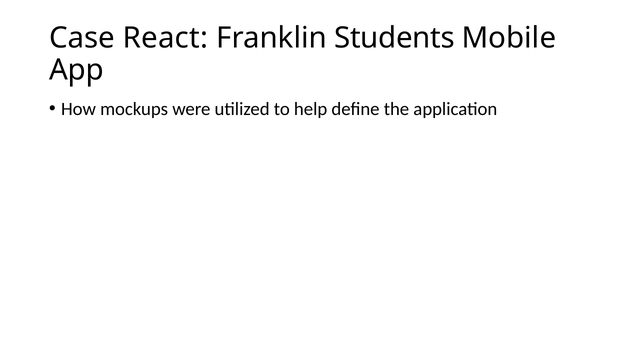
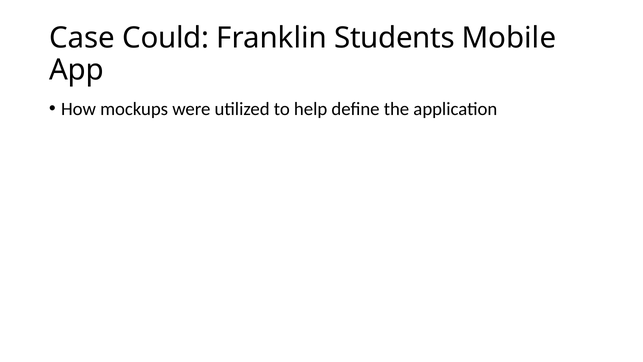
React: React -> Could
